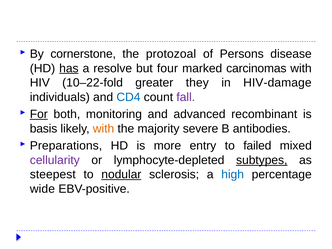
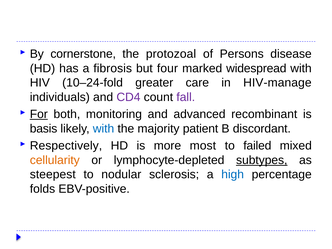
has underline: present -> none
resolve: resolve -> fibrosis
carcinomas: carcinomas -> widespread
10–22-fold: 10–22-fold -> 10–24-fold
they: they -> care
HIV-damage: HIV-damage -> HIV-manage
CD4 colour: blue -> purple
with at (104, 129) colour: orange -> blue
severe: severe -> patient
antibodies: antibodies -> discordant
Preparations: Preparations -> Respectively
entry: entry -> most
cellularity colour: purple -> orange
nodular underline: present -> none
wide: wide -> folds
